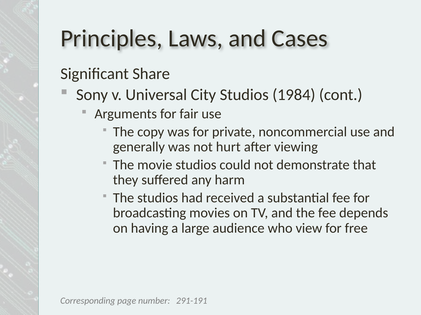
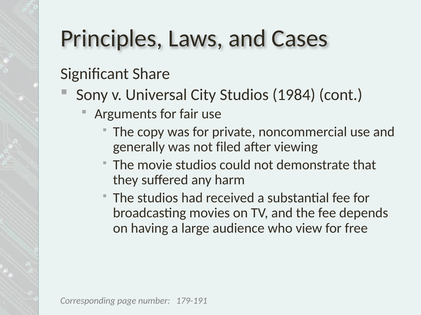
hurt: hurt -> filed
291-191: 291-191 -> 179-191
